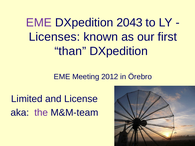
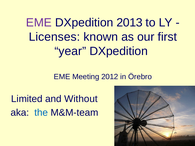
2043: 2043 -> 2013
than: than -> year
License: License -> Without
the colour: purple -> blue
